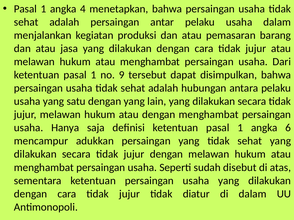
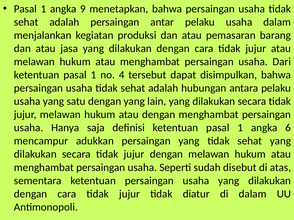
4: 4 -> 9
9: 9 -> 4
